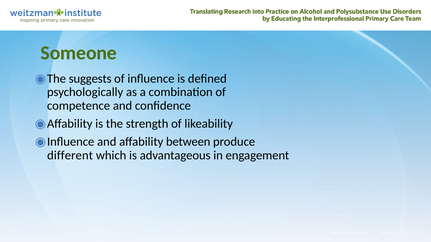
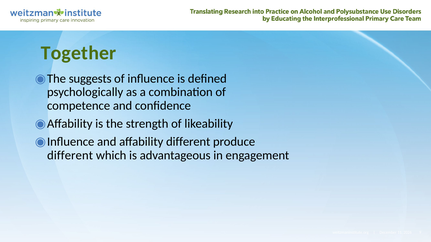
Someone: Someone -> Together
affability between: between -> different
